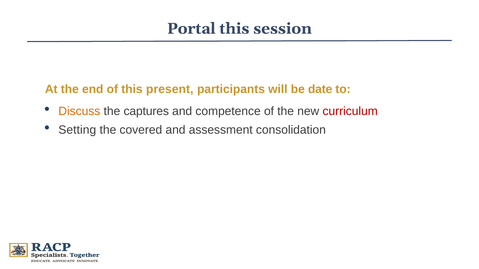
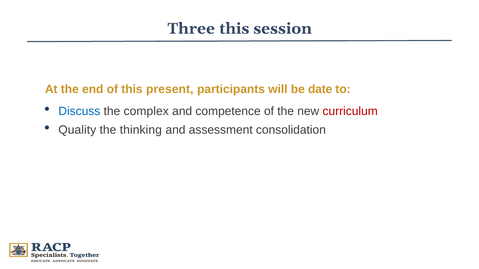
Portal: Portal -> Three
Discuss colour: orange -> blue
captures: captures -> complex
Setting: Setting -> Quality
covered: covered -> thinking
